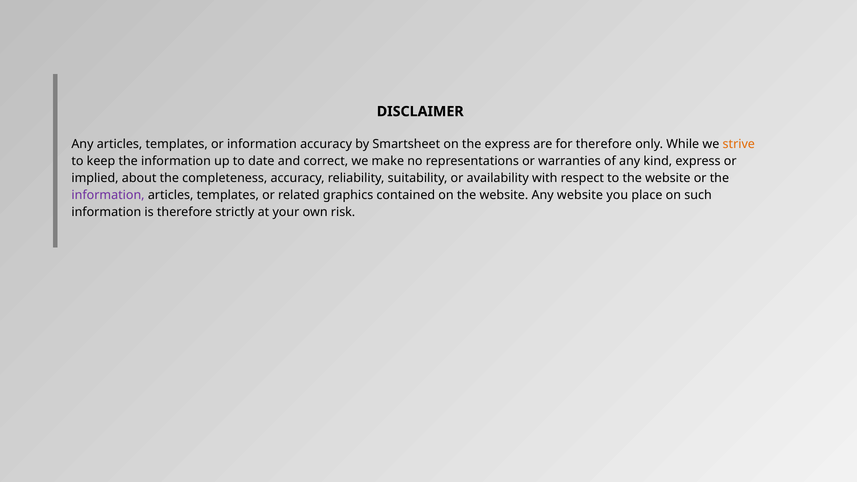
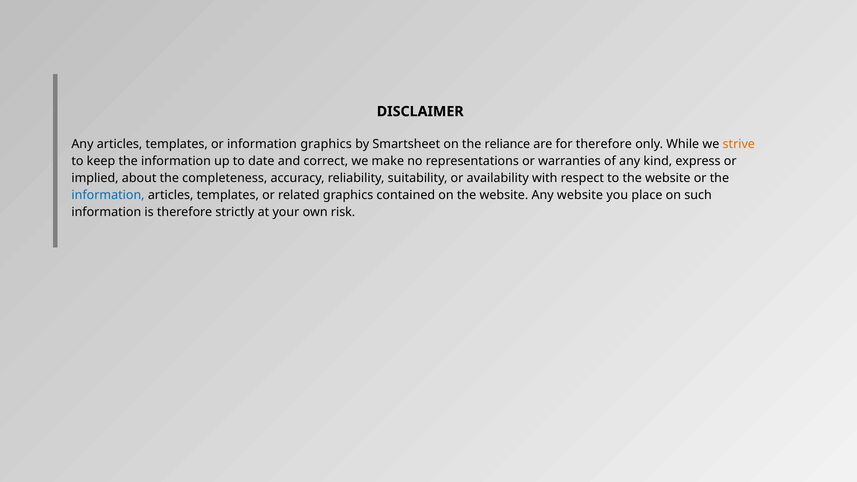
information accuracy: accuracy -> graphics
the express: express -> reliance
information at (108, 195) colour: purple -> blue
